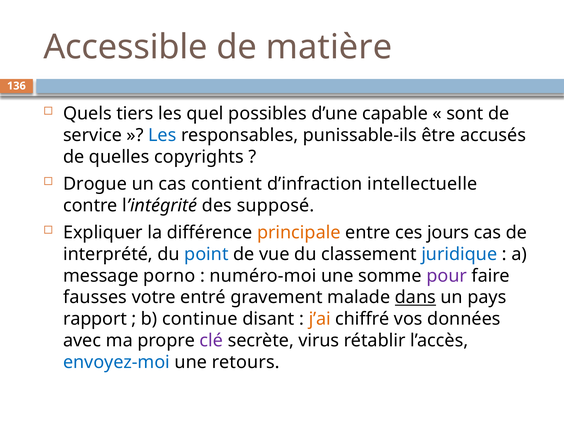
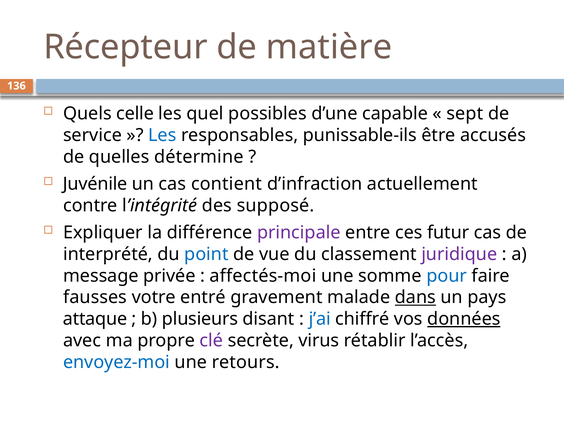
Accessible: Accessible -> Récepteur
tiers: tiers -> celle
sont: sont -> sept
copyrights: copyrights -> détermine
Drogue: Drogue -> Juvénile
intellectuelle: intellectuelle -> actuellement
principale colour: orange -> purple
jours: jours -> futur
juridique colour: blue -> purple
porno: porno -> privée
numéro-moi: numéro-moi -> affectés-moi
pour colour: purple -> blue
rapport: rapport -> attaque
continue: continue -> plusieurs
j’ai colour: orange -> blue
données underline: none -> present
